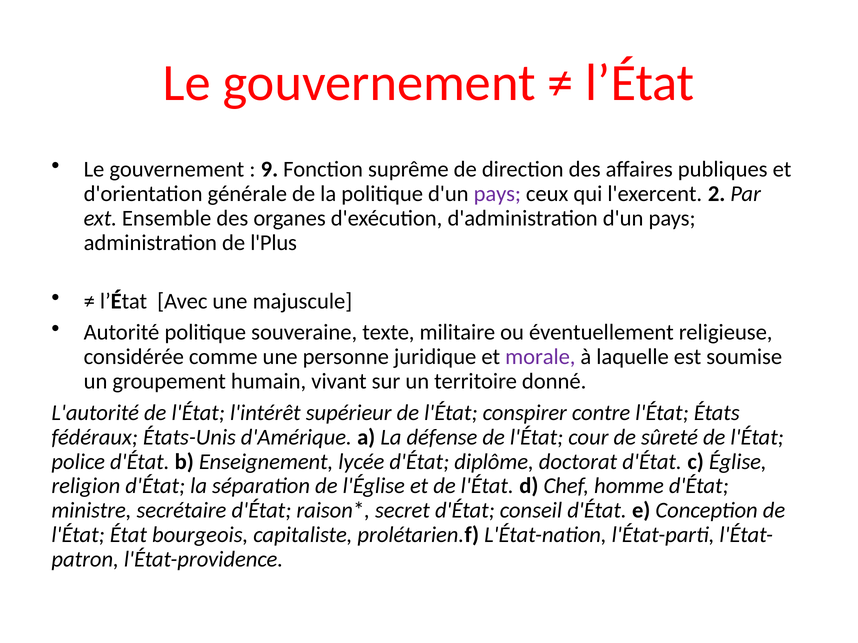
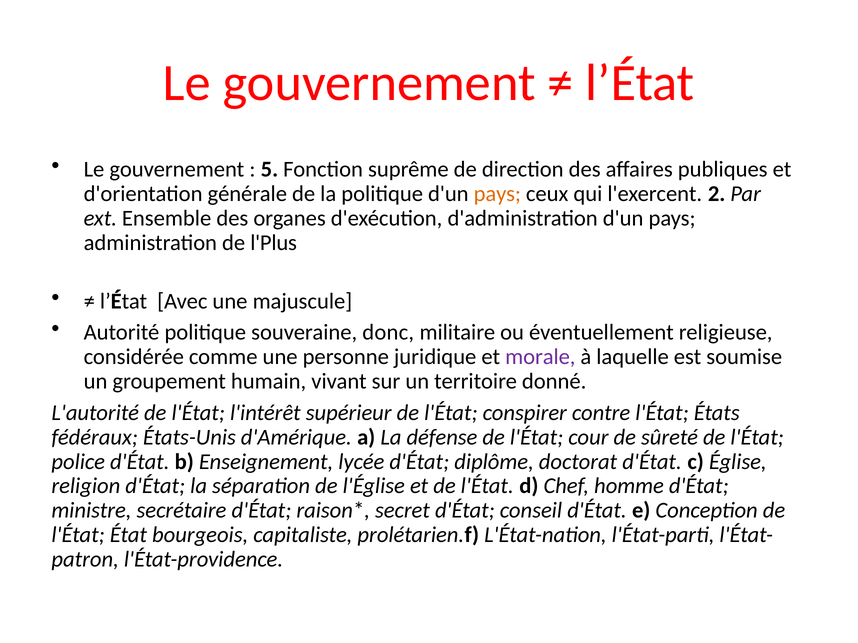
9: 9 -> 5
pays at (497, 194) colour: purple -> orange
texte: texte -> donc
